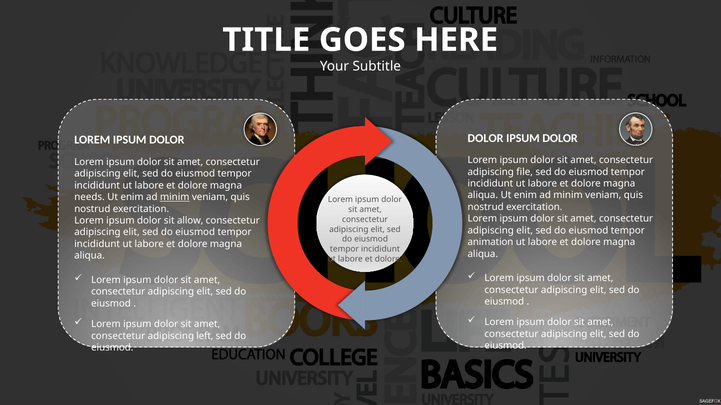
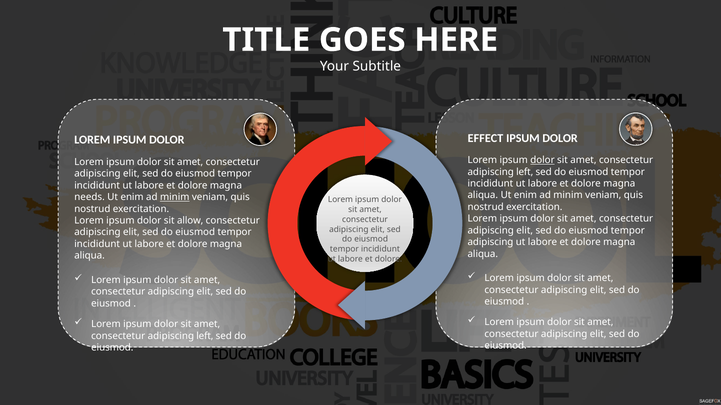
DOLOR at (486, 138): DOLOR -> EFFECT
dolor at (542, 160) underline: none -> present
file at (525, 172): file -> left
animation at (490, 242): animation -> adipiscing
